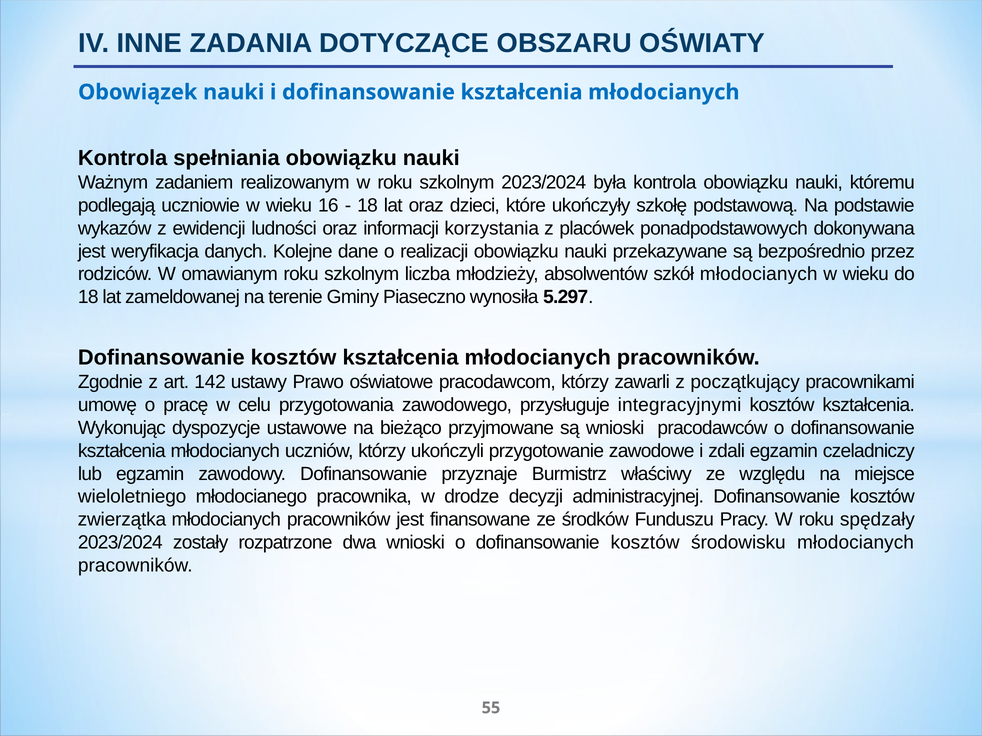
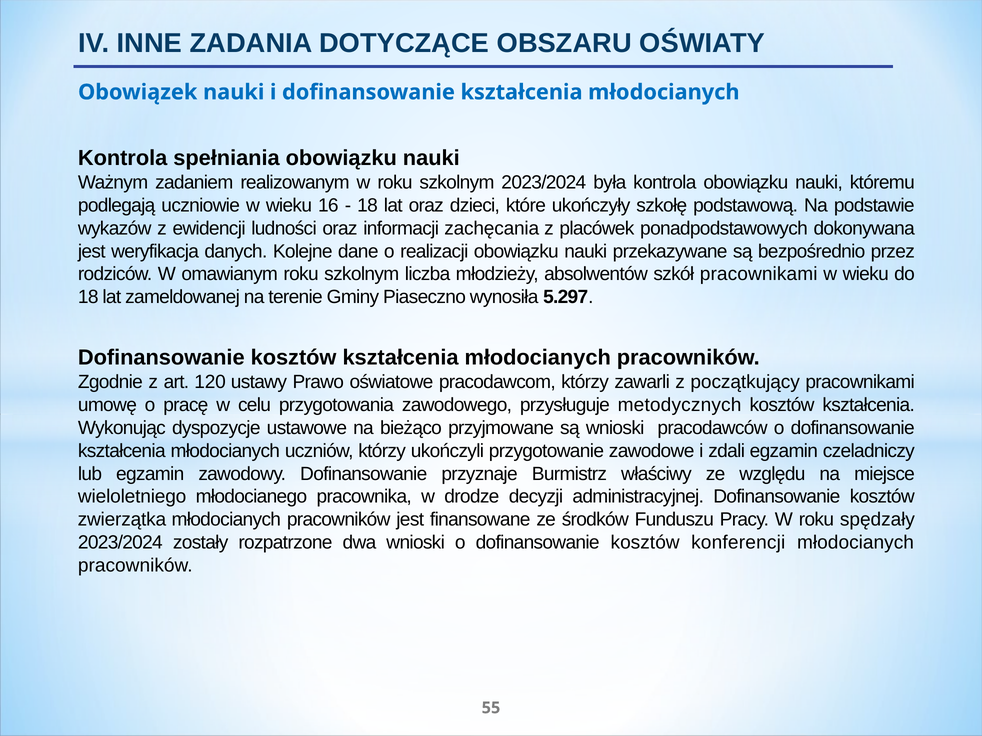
korzystania: korzystania -> zachęcania
szkół młodocianych: młodocianych -> pracownikami
142: 142 -> 120
integracyjnymi: integracyjnymi -> metodycznych
środowisku: środowisku -> konferencji
